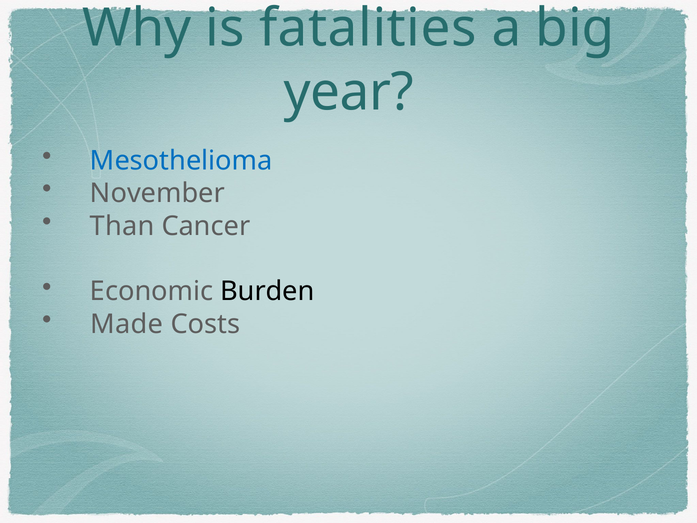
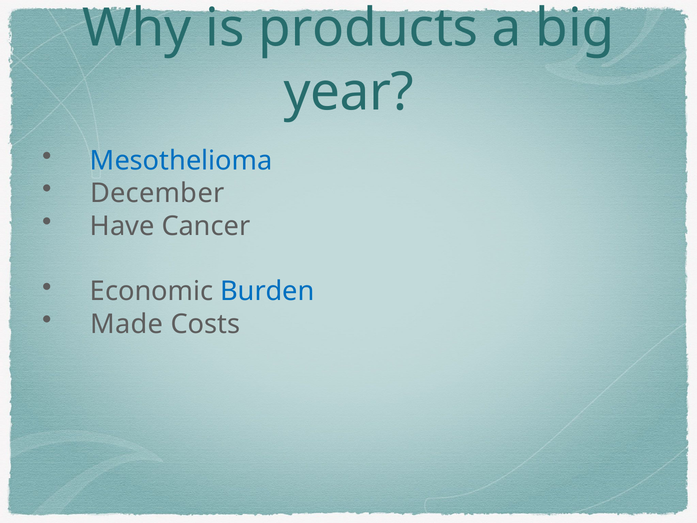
fatalities: fatalities -> products
November: November -> December
Than: Than -> Have
Burden colour: black -> blue
